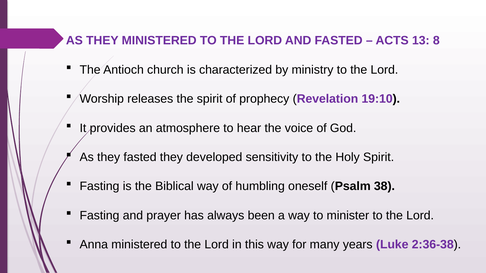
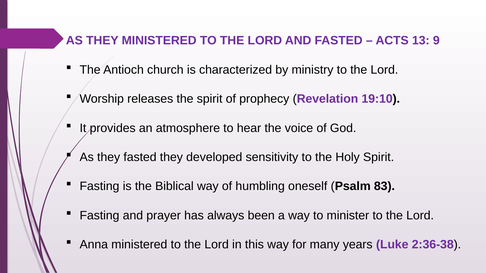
8: 8 -> 9
38: 38 -> 83
